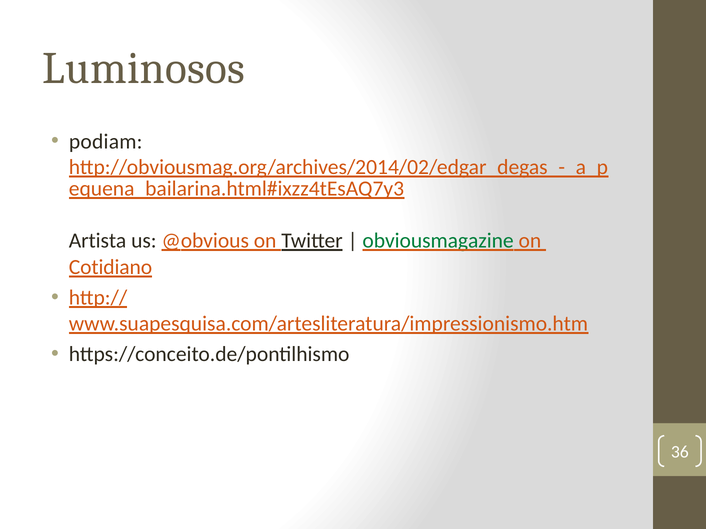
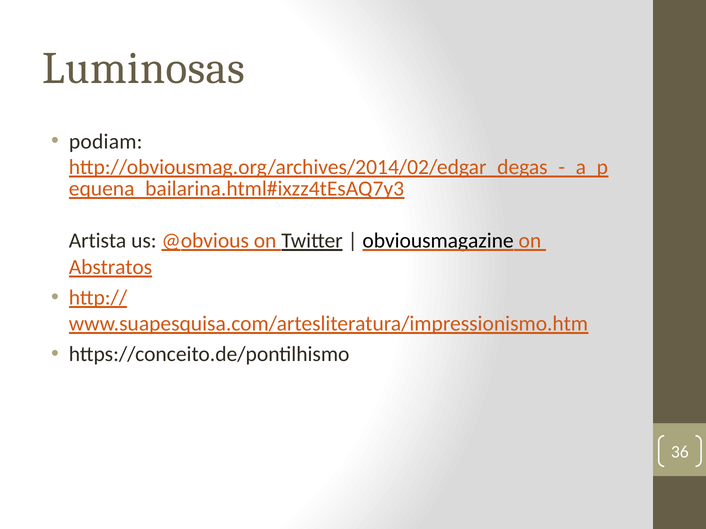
Luminosos: Luminosos -> Luminosas
obviousmagazine colour: green -> black
Cotidiano: Cotidiano -> Abstratos
